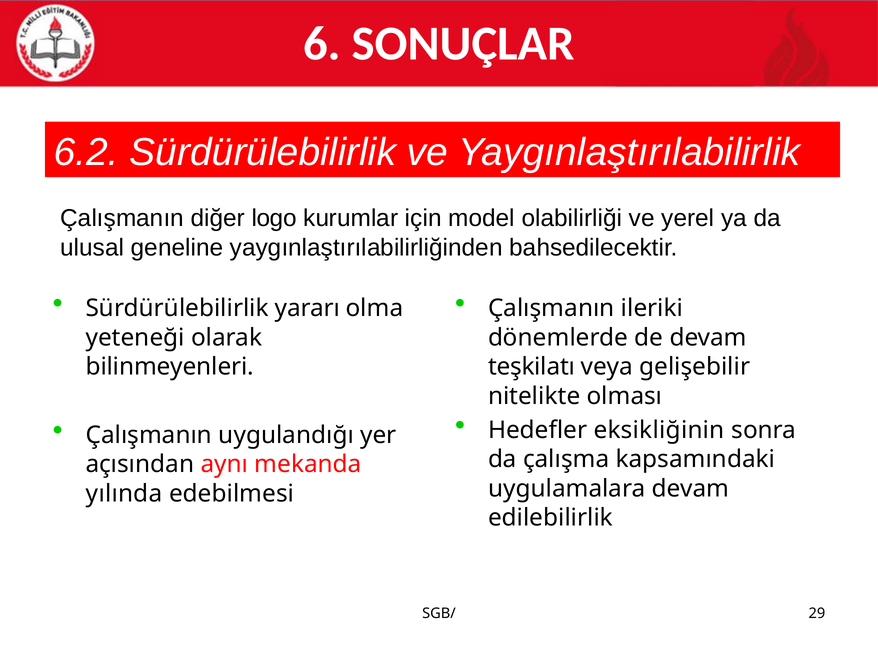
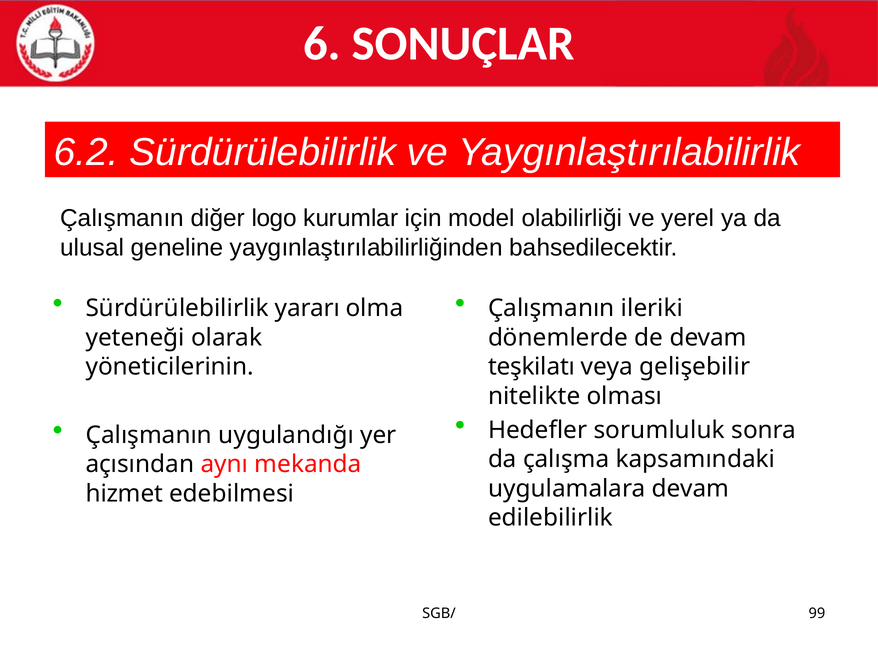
bilinmeyenleri: bilinmeyenleri -> yöneticilerinin
eksikliğinin: eksikliğinin -> sorumluluk
yılında: yılında -> hizmet
29: 29 -> 99
